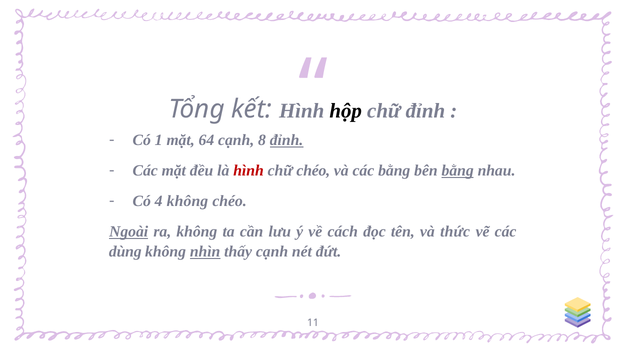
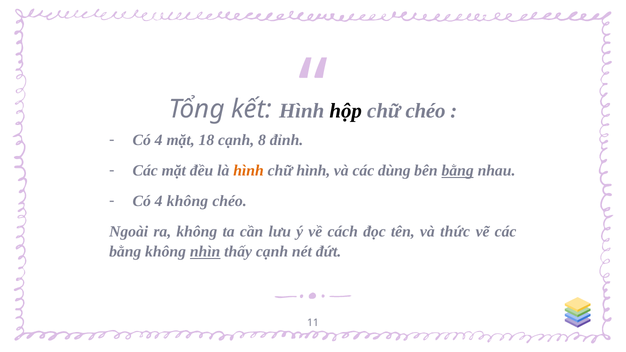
chữ đỉnh: đỉnh -> chéo
1 at (159, 140): 1 -> 4
64: 64 -> 18
đỉnh at (287, 140) underline: present -> none
hình at (249, 171) colour: red -> orange
chữ chéo: chéo -> hình
các bằng: bằng -> dùng
Ngoài underline: present -> none
dùng at (125, 252): dùng -> bằng
